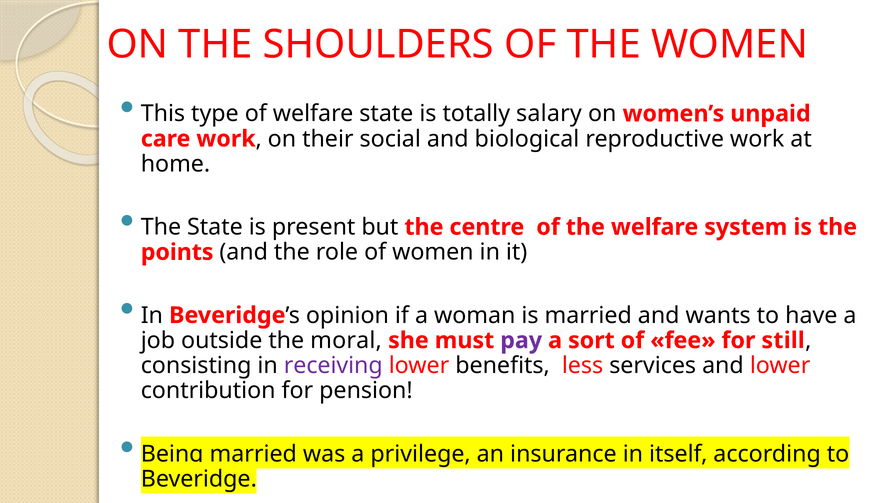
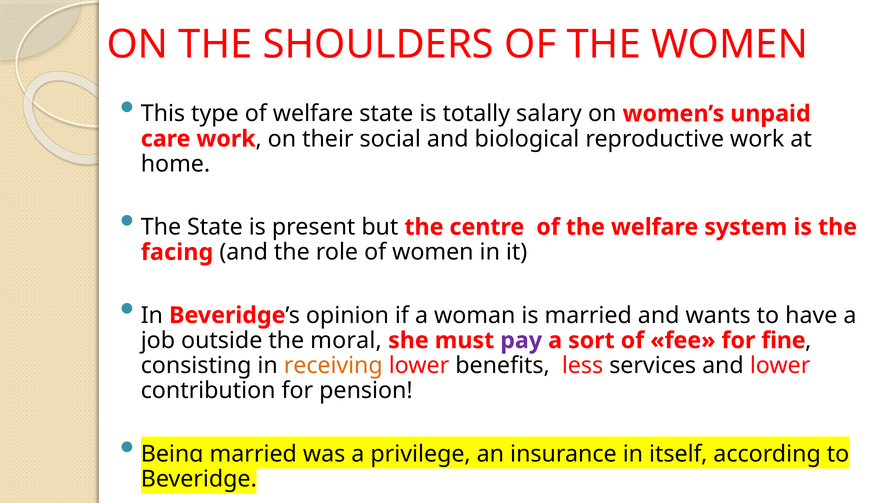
points: points -> facing
still: still -> fine
receiving colour: purple -> orange
